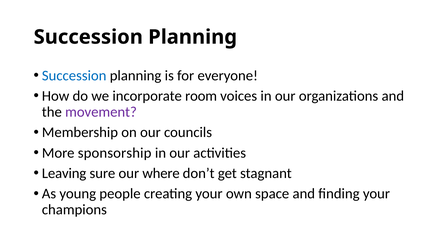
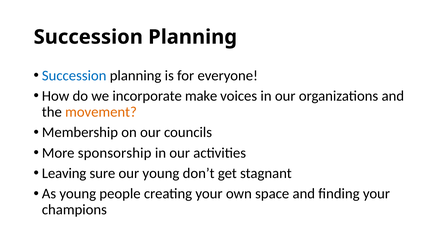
room: room -> make
movement colour: purple -> orange
our where: where -> young
